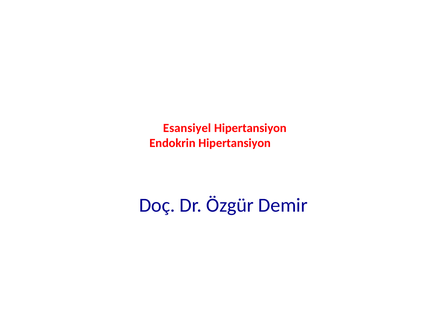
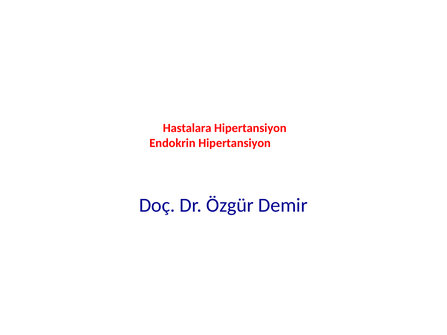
Esansiyel: Esansiyel -> Hastalara
